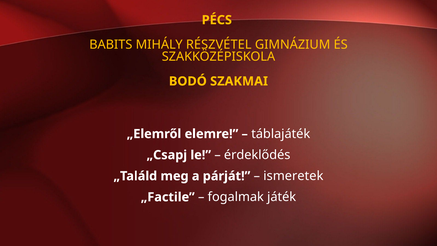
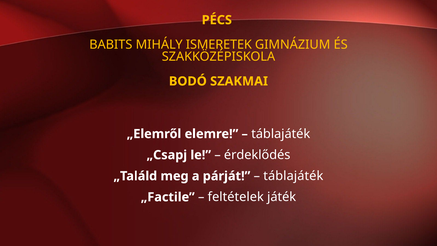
RÉSZVÉTEL: RÉSZVÉTEL -> ISMERETEK
ismeretek at (293, 176): ismeretek -> táblajáték
fogalmak: fogalmak -> feltételek
